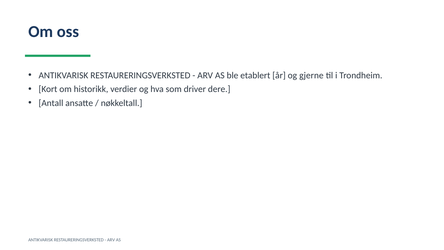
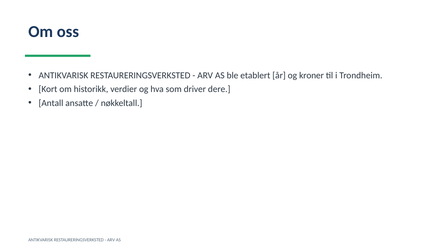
gjerne: gjerne -> kroner
